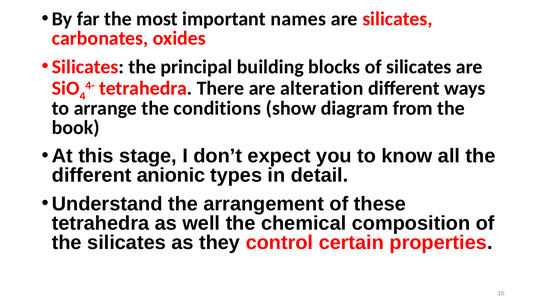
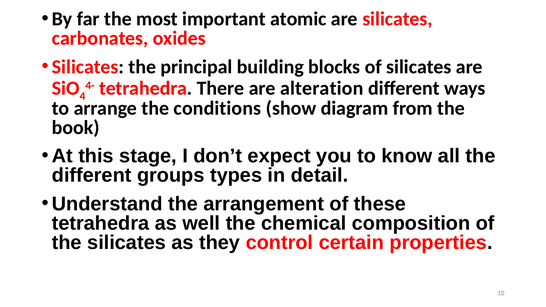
names: names -> atomic
anionic: anionic -> groups
